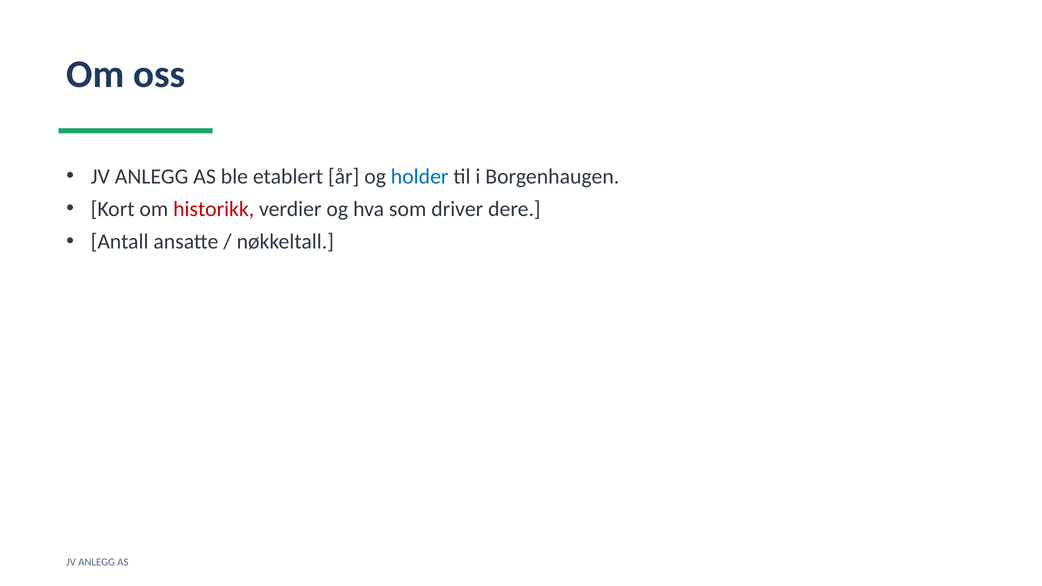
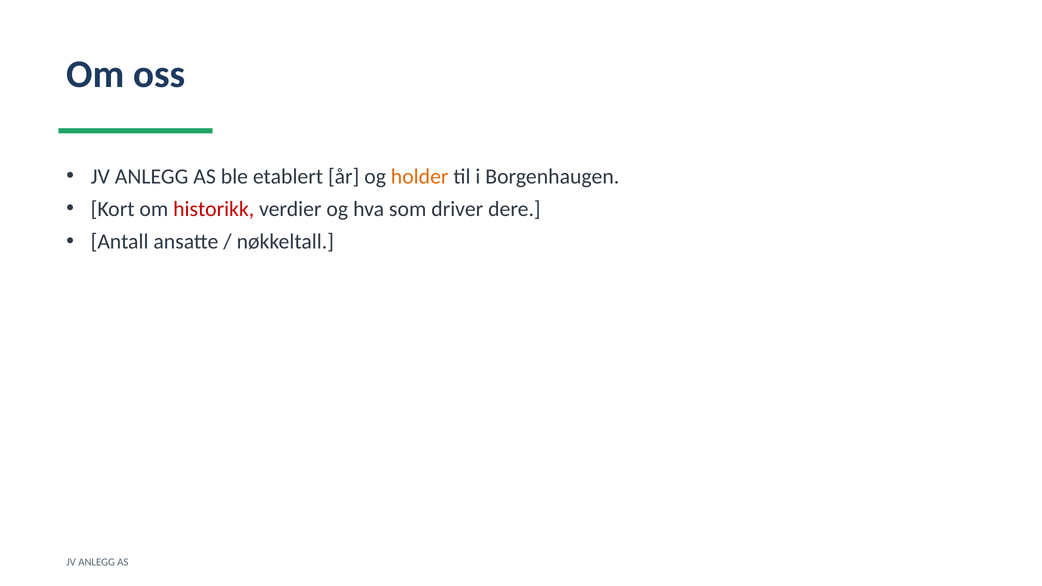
holder colour: blue -> orange
